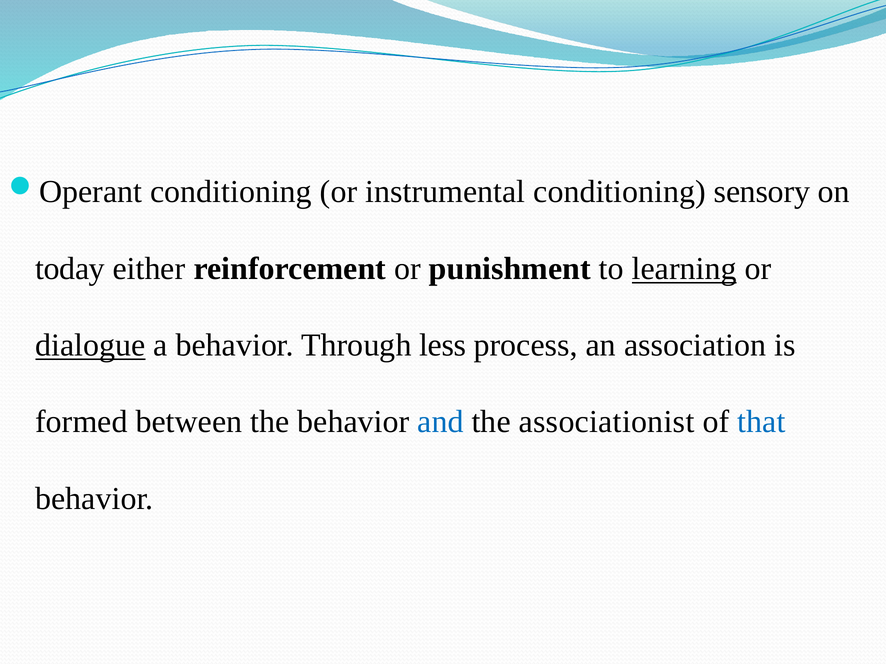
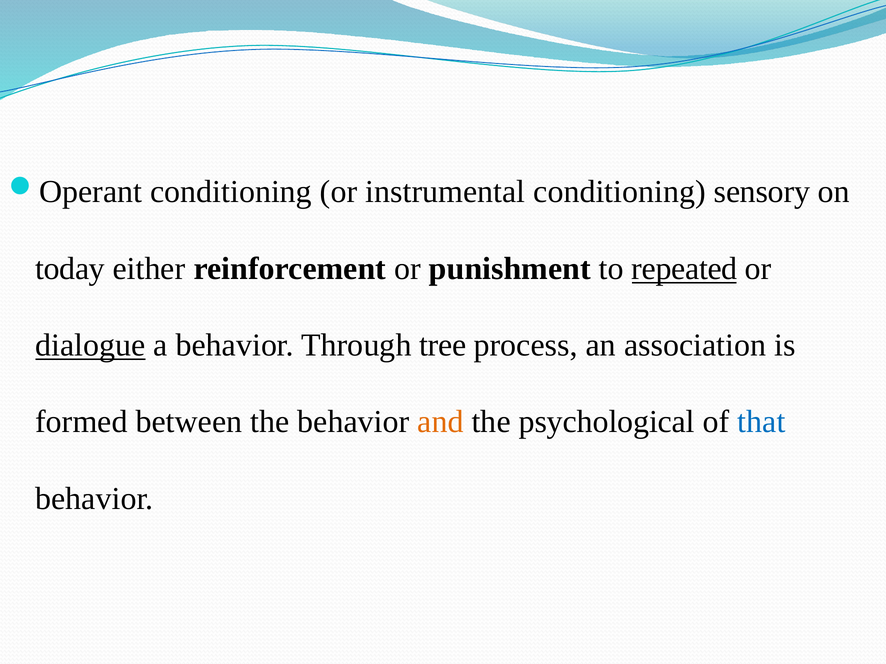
learning: learning -> repeated
less: less -> tree
and colour: blue -> orange
associationist: associationist -> psychological
